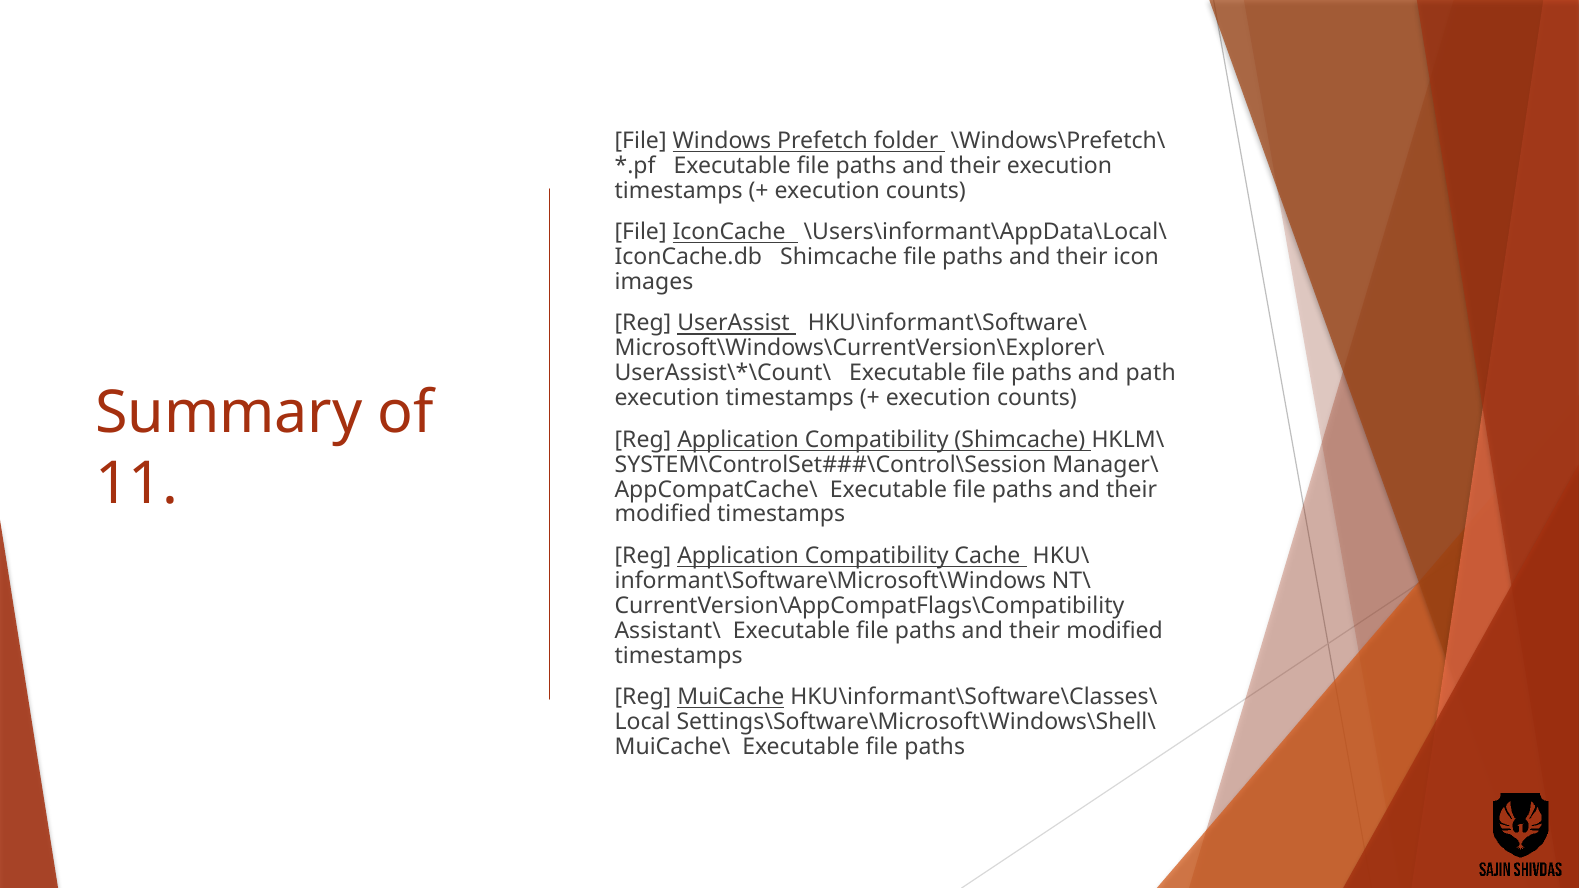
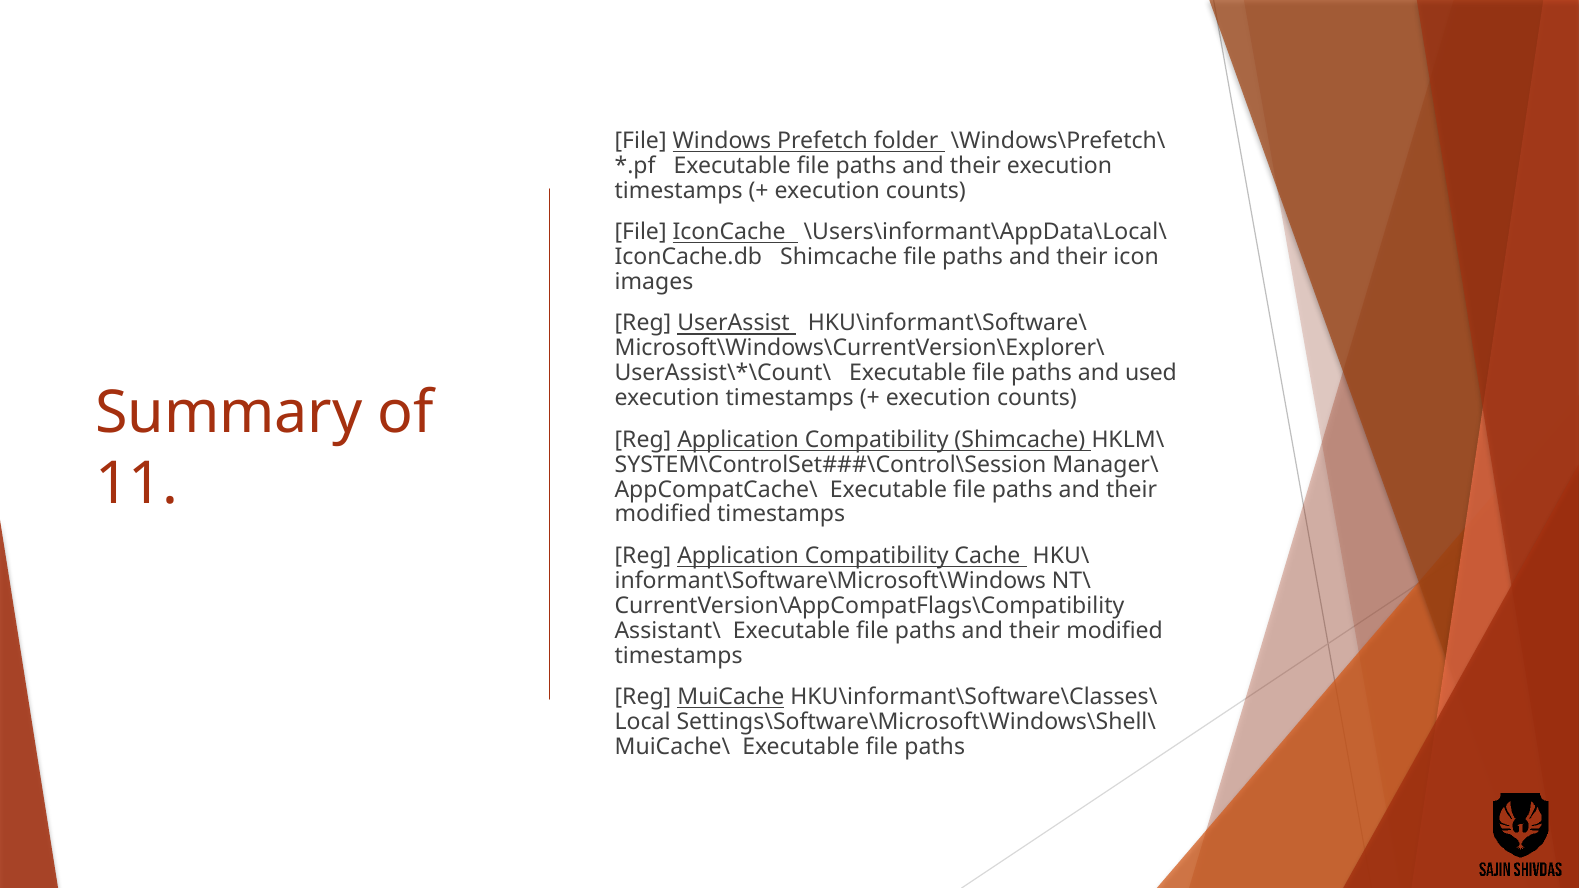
path: path -> used
